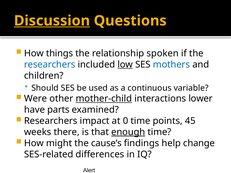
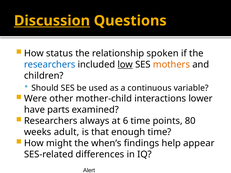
things: things -> status
mothers colour: blue -> orange
mother-child underline: present -> none
impact: impact -> always
0: 0 -> 6
45: 45 -> 80
there: there -> adult
enough underline: present -> none
cause’s: cause’s -> when’s
change: change -> appear
